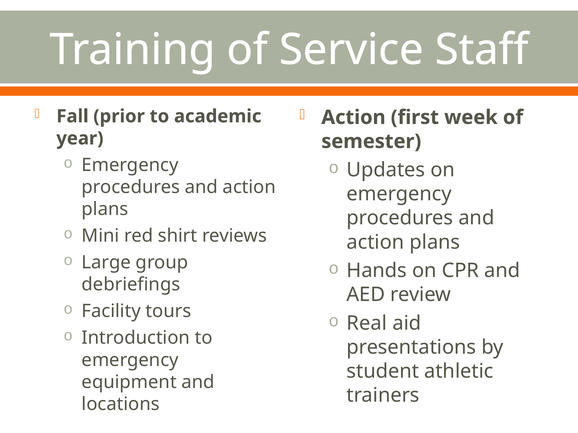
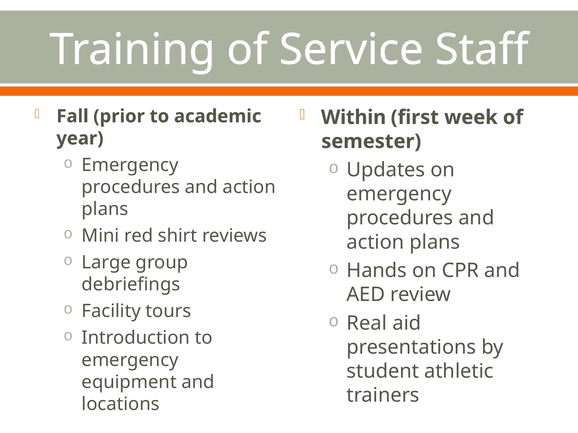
Action at (353, 117): Action -> Within
